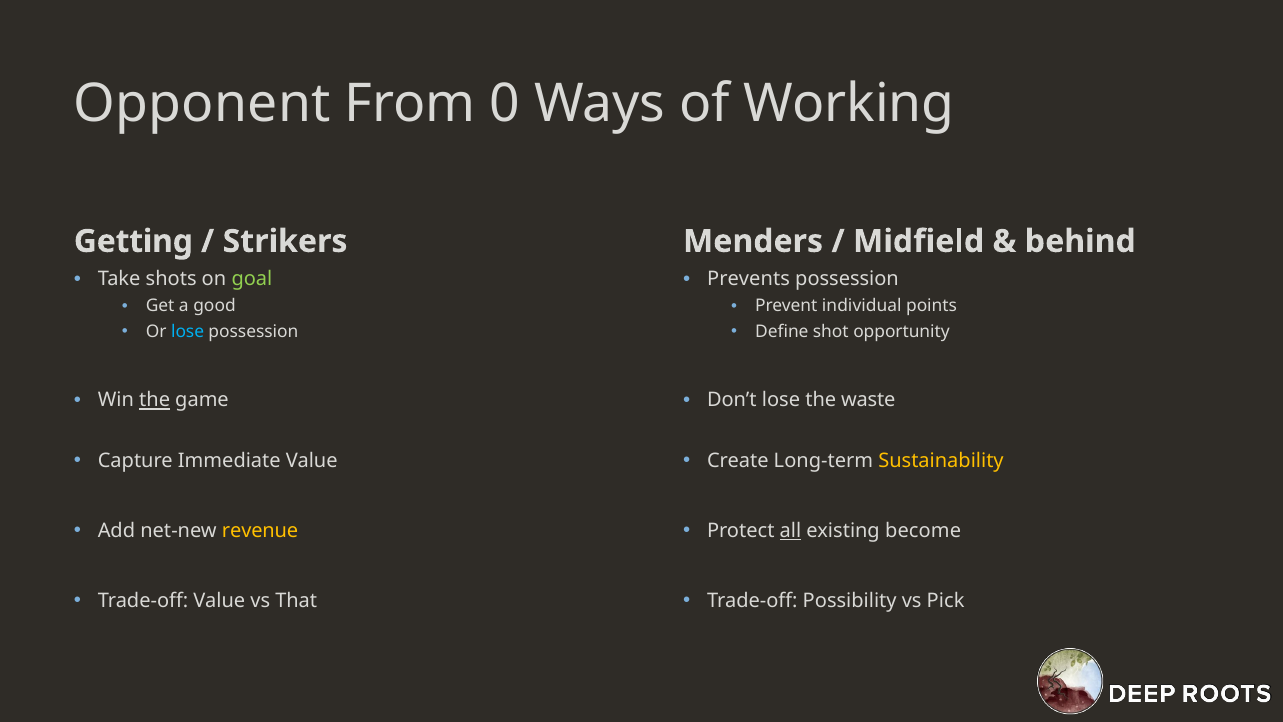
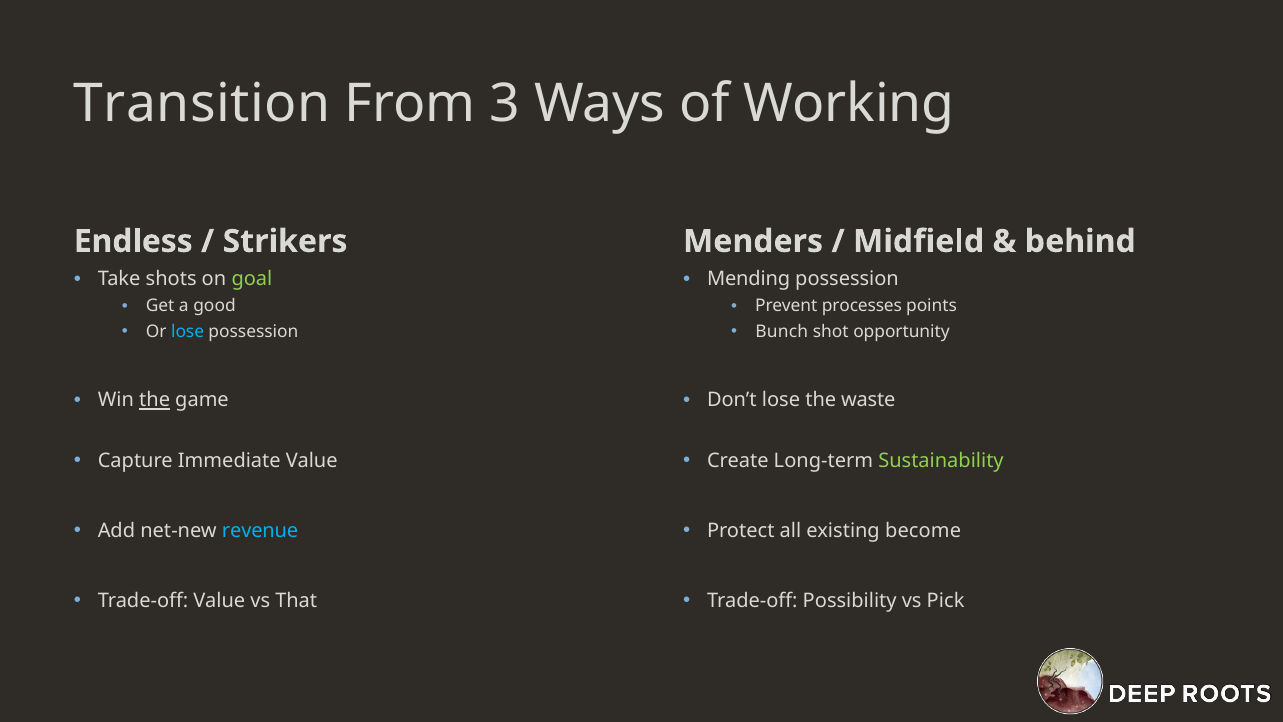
Opponent: Opponent -> Transition
0: 0 -> 3
Getting: Getting -> Endless
Prevents: Prevents -> Mending
individual: individual -> processes
Define: Define -> Bunch
Sustainability colour: yellow -> light green
revenue colour: yellow -> light blue
all underline: present -> none
